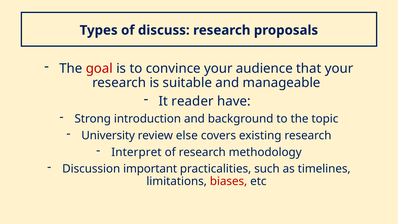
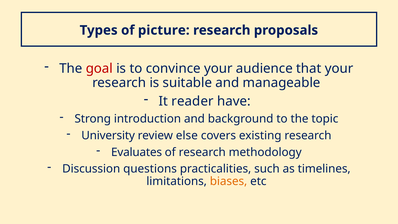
discuss: discuss -> picture
Interpret: Interpret -> Evaluates
important: important -> questions
biases colour: red -> orange
